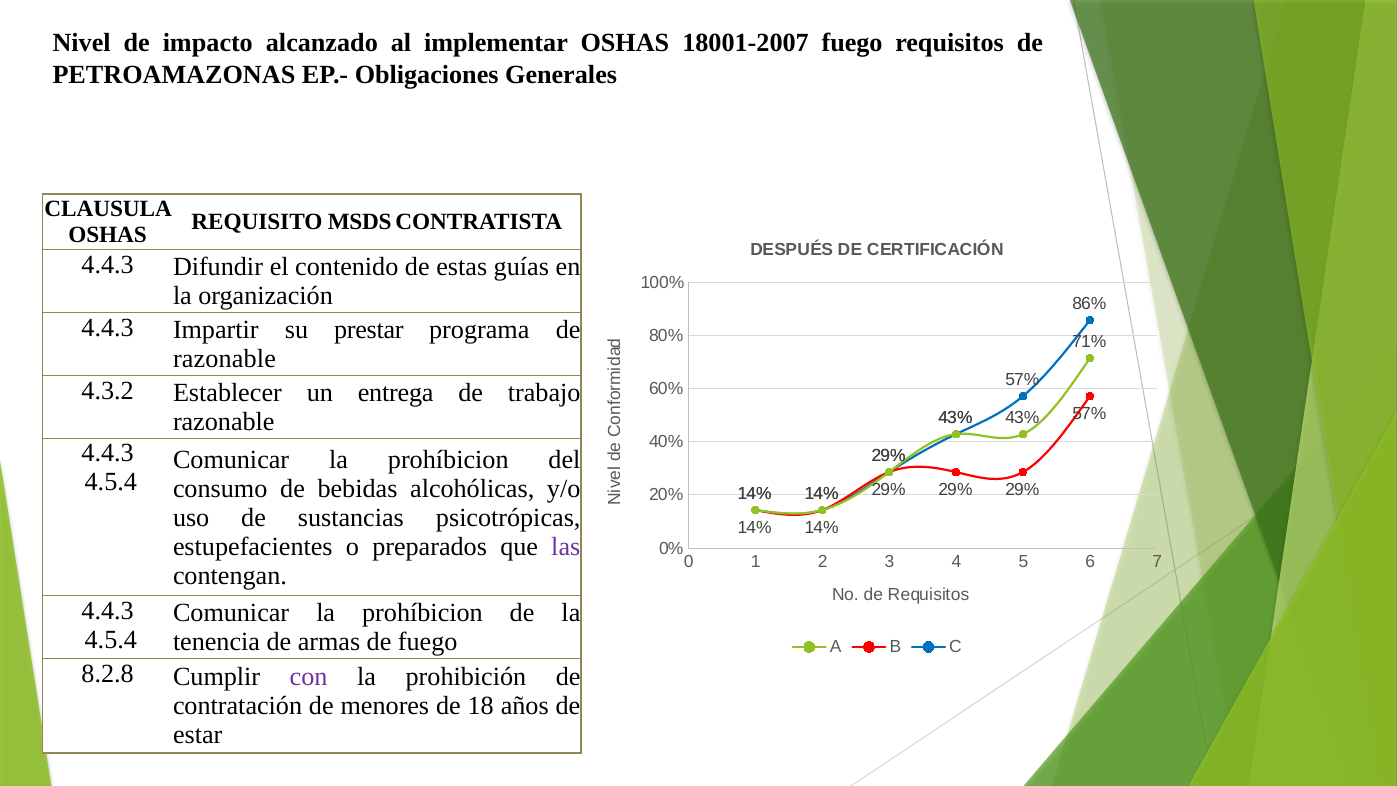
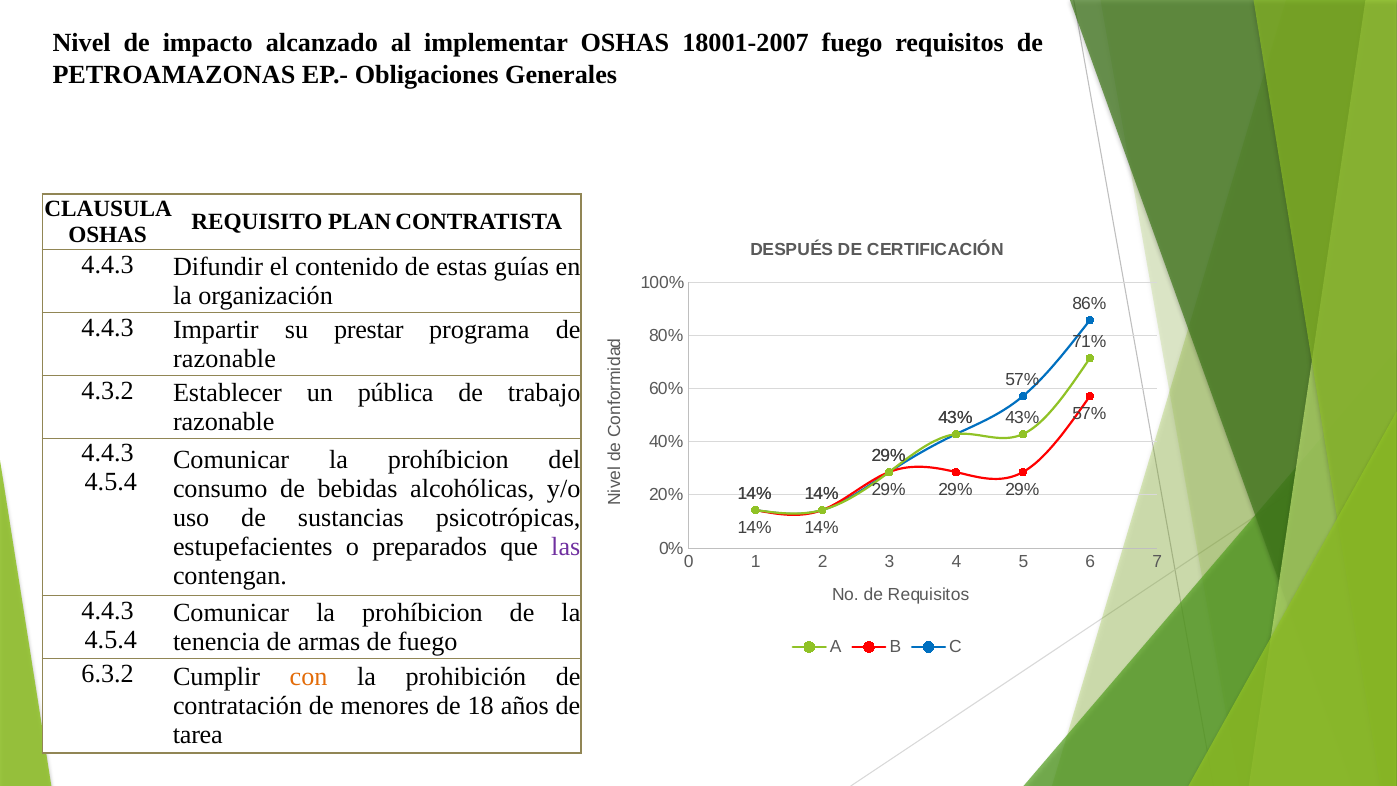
MSDS: MSDS -> PLAN
entrega: entrega -> pública
8.2.8: 8.2.8 -> 6.3.2
con colour: purple -> orange
estar: estar -> tarea
